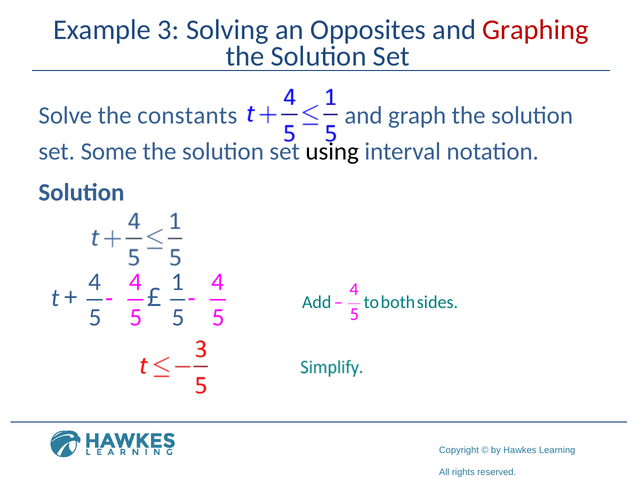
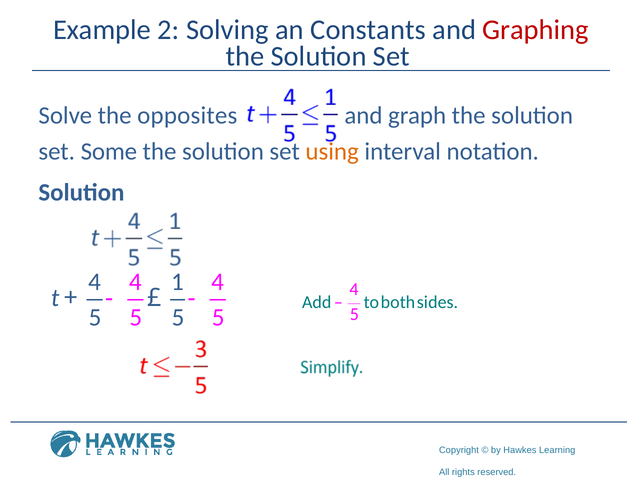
3: 3 -> 2
Opposites: Opposites -> Constants
constants: constants -> opposites
using colour: black -> orange
